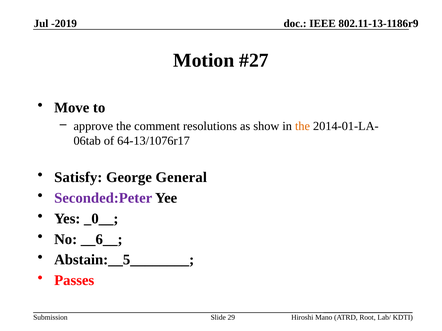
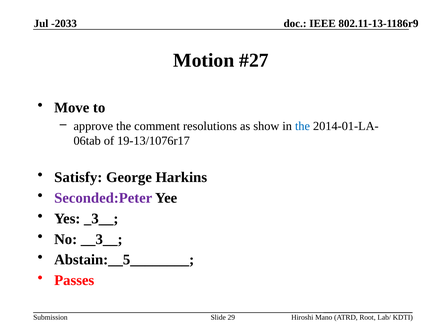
-2019: -2019 -> -2033
the at (302, 126) colour: orange -> blue
64-13/1076r17: 64-13/1076r17 -> 19-13/1076r17
General: General -> Harkins
_0__: _0__ -> _3__
__6__: __6__ -> __3__
